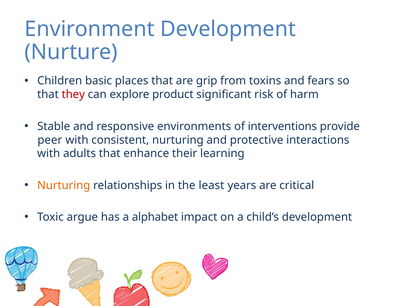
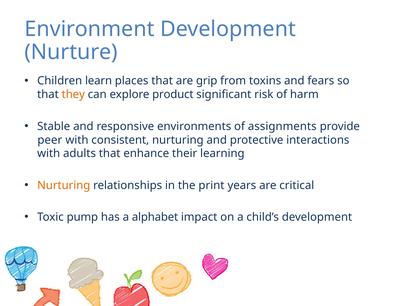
basic: basic -> learn
they colour: red -> orange
interventions: interventions -> assignments
least: least -> print
argue: argue -> pump
